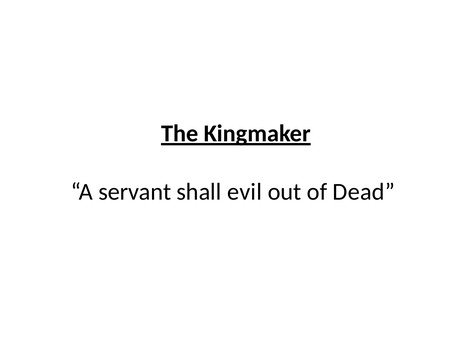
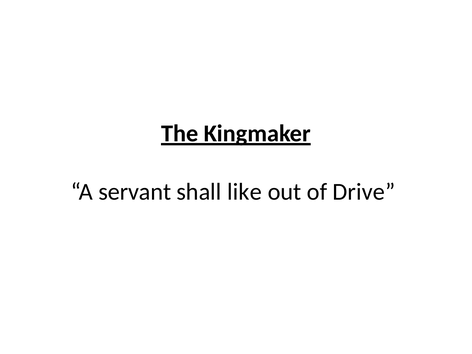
evil: evil -> like
Dead: Dead -> Drive
